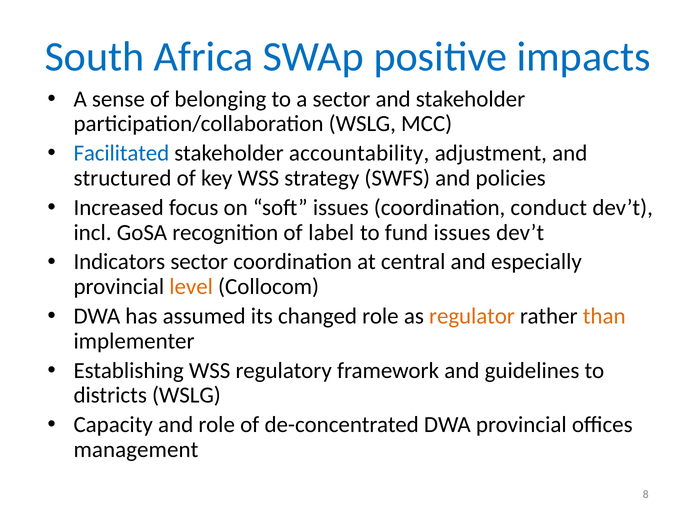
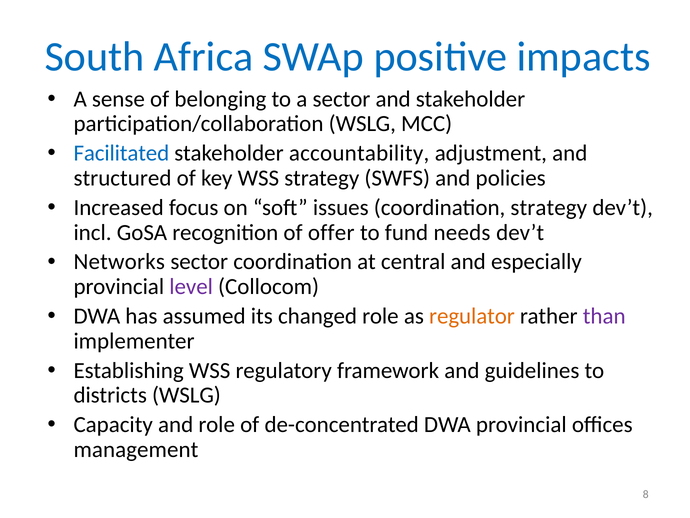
coordination conduct: conduct -> strategy
label: label -> offer
fund issues: issues -> needs
Indicators: Indicators -> Networks
level colour: orange -> purple
than colour: orange -> purple
